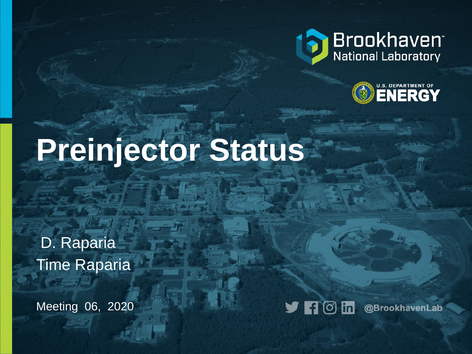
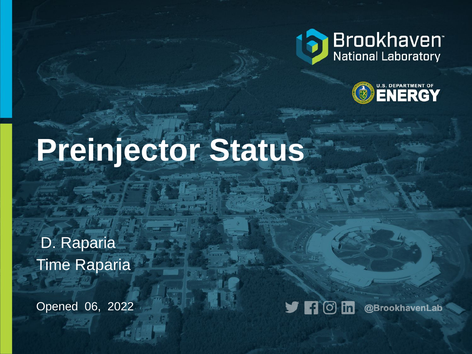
Meeting: Meeting -> Opened
2020: 2020 -> 2022
